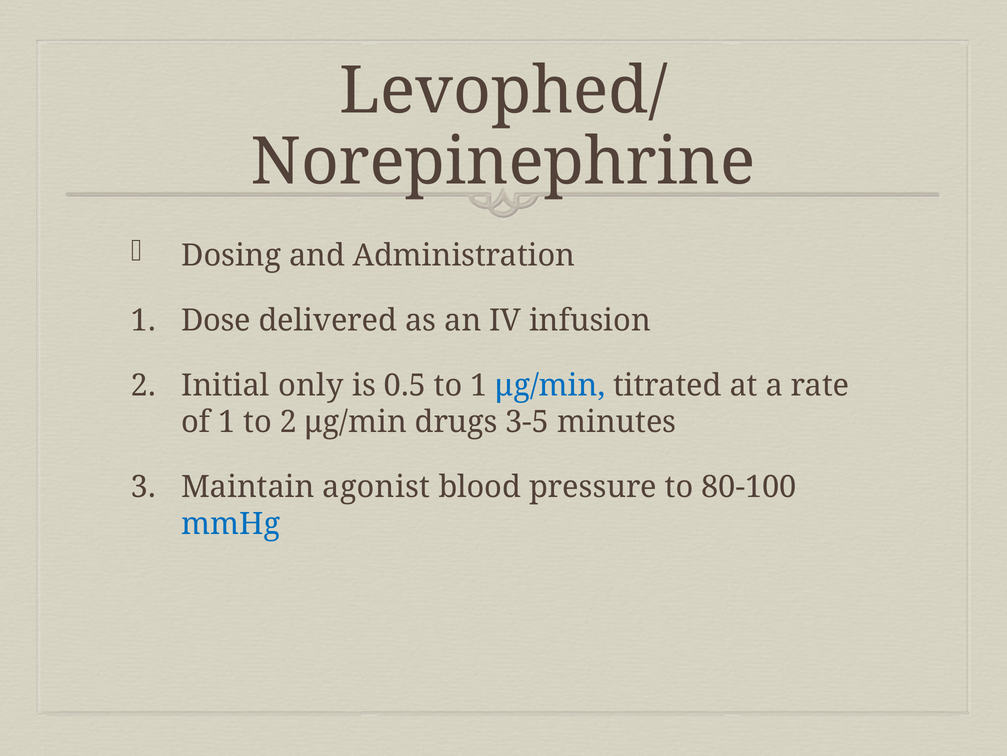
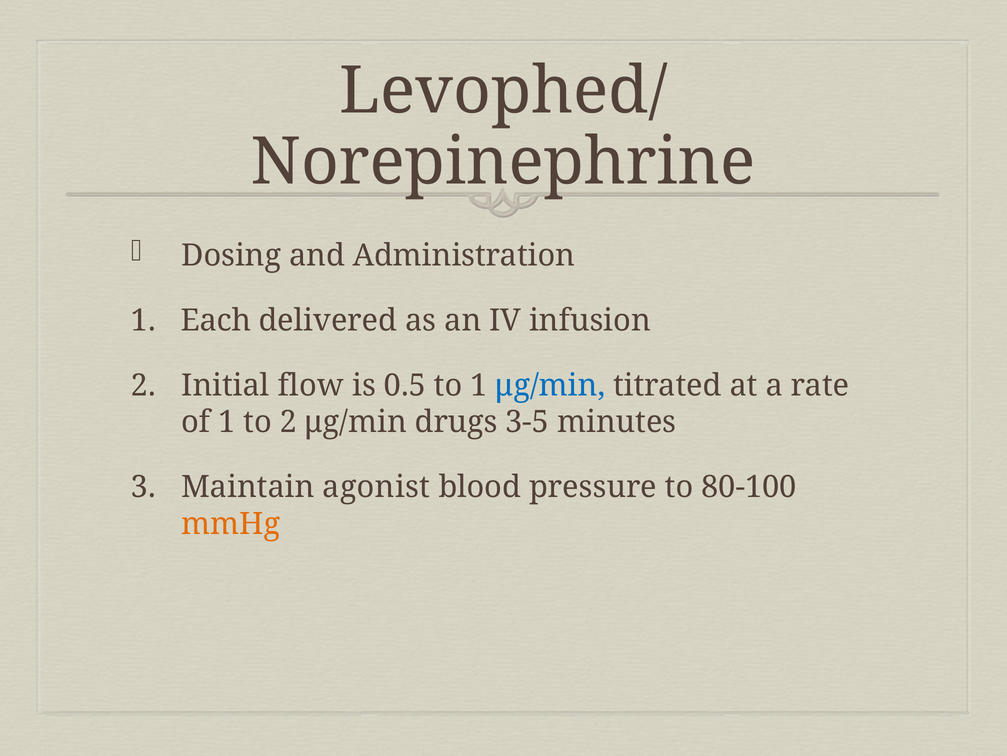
Dose: Dose -> Each
only: only -> flow
mmHg colour: blue -> orange
